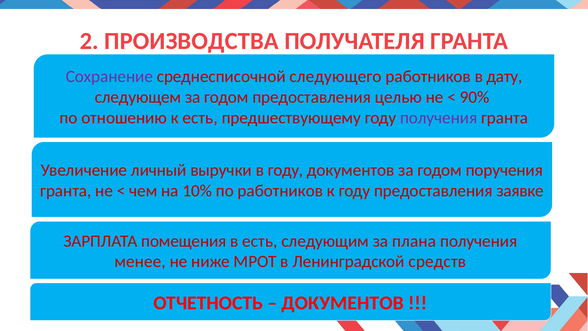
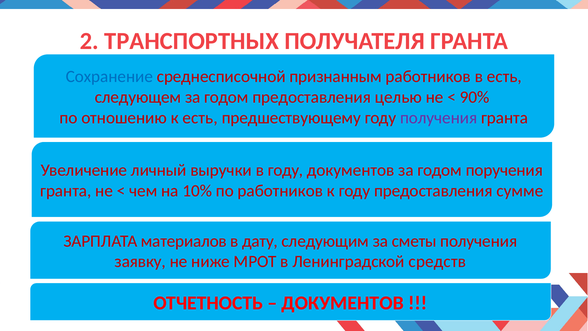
ПРОИЗВОДСТВА: ПРОИЗВОДСТВА -> ТРАНСПОРТНЫХ
Сохранение colour: purple -> blue
следующего: следующего -> признанным
в дату: дату -> есть
заявке: заявке -> сумме
помещения: помещения -> материалов
в есть: есть -> дату
плана: плана -> сметы
менее: менее -> заявку
